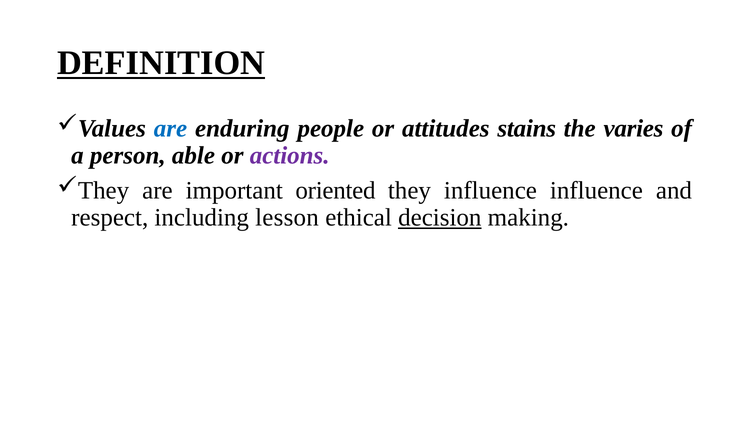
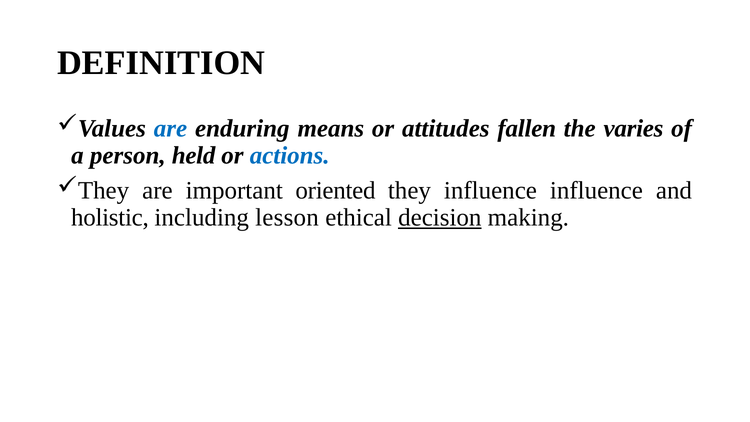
DEFINITION underline: present -> none
people: people -> means
stains: stains -> fallen
able: able -> held
actions colour: purple -> blue
respect: respect -> holistic
